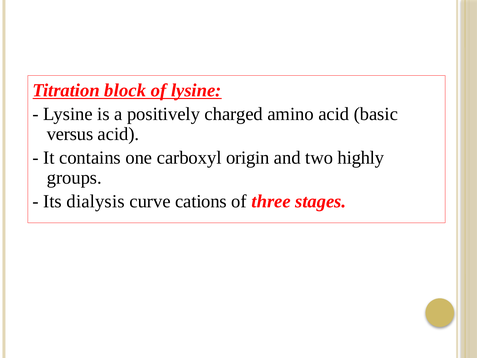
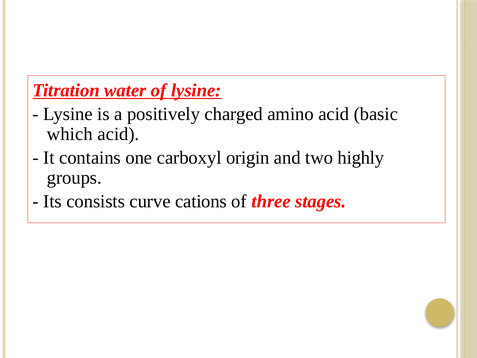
block: block -> water
versus: versus -> which
dialysis: dialysis -> consists
